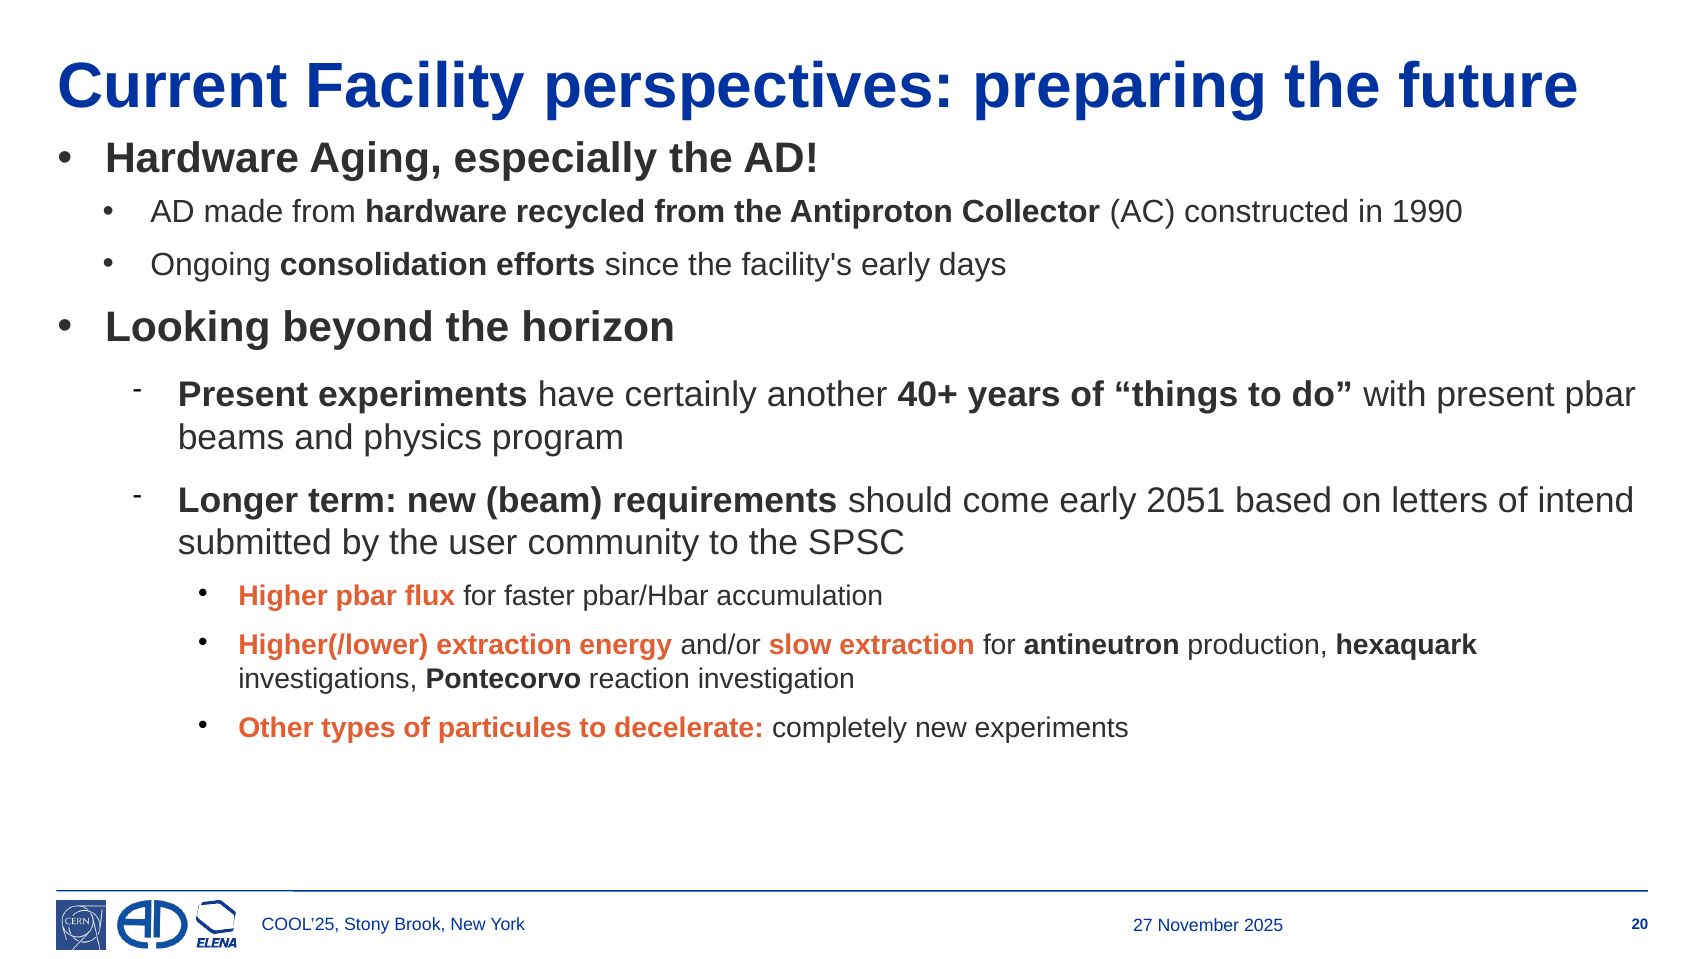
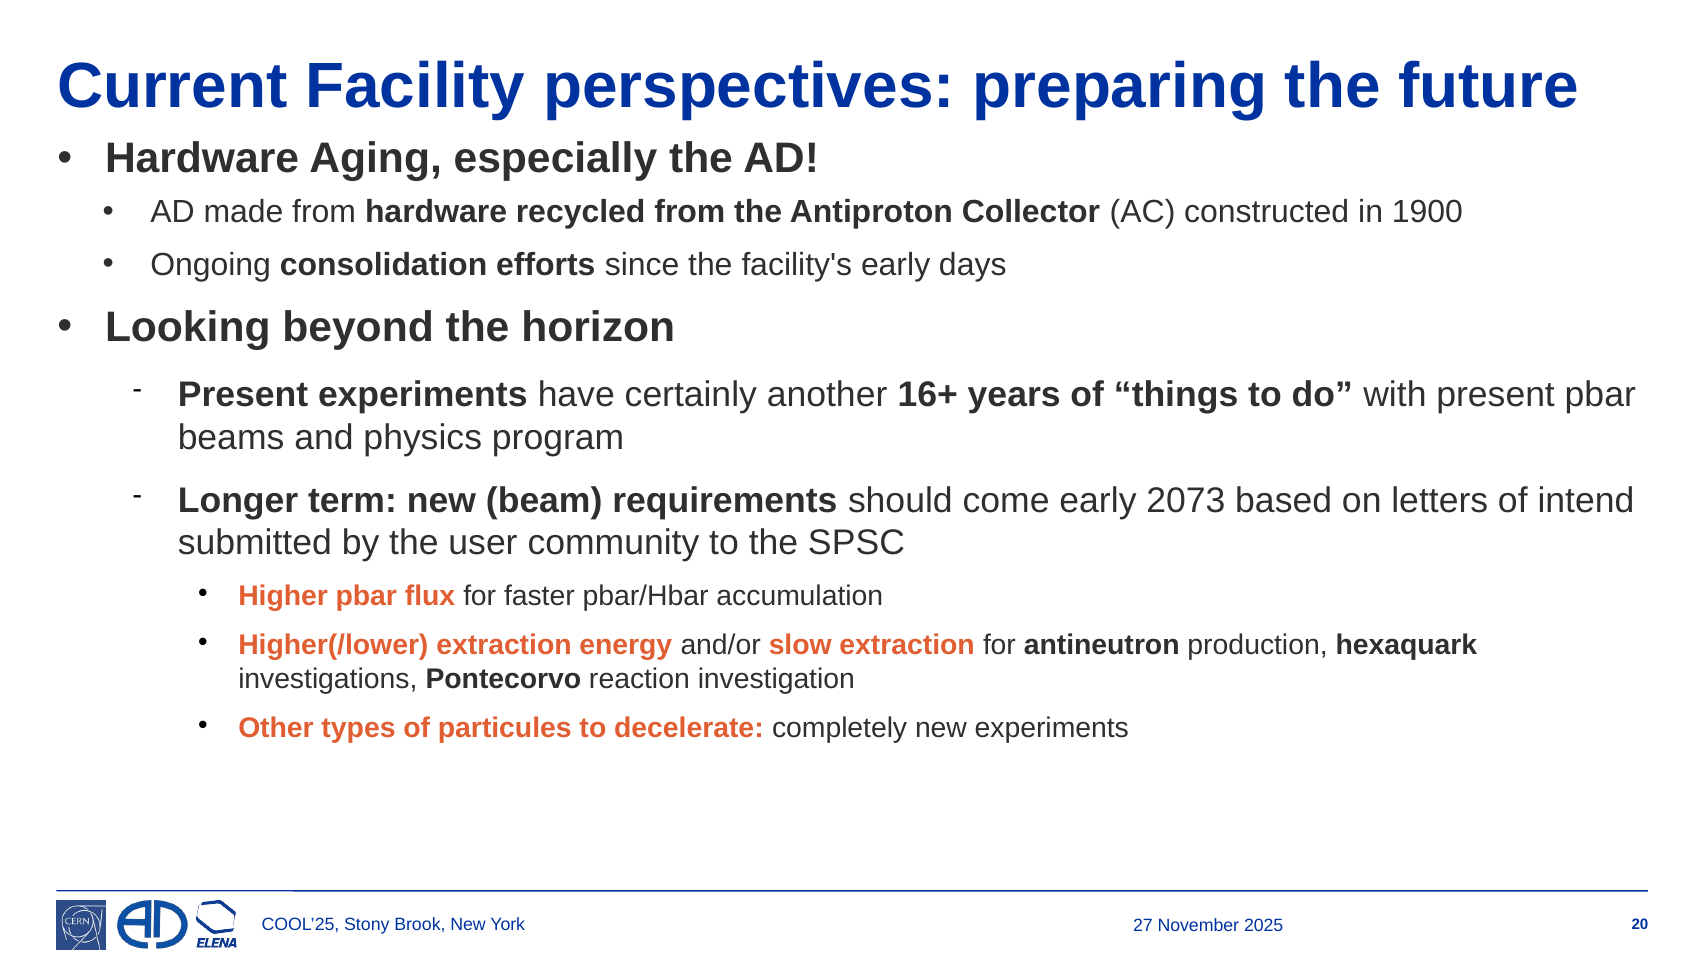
1990: 1990 -> 1900
40+: 40+ -> 16+
2051: 2051 -> 2073
